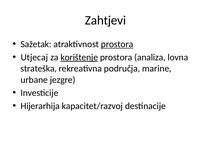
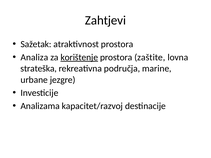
prostora at (117, 44) underline: present -> none
Utjecaj: Utjecaj -> Analiza
analiza: analiza -> zaštite
Hijerarhija: Hijerarhija -> Analizama
